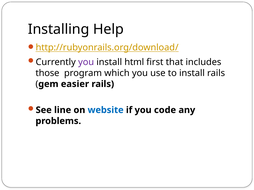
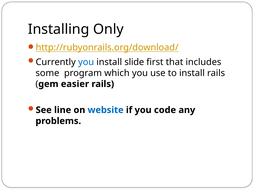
Help: Help -> Only
you at (86, 62) colour: purple -> blue
html: html -> slide
those: those -> some
